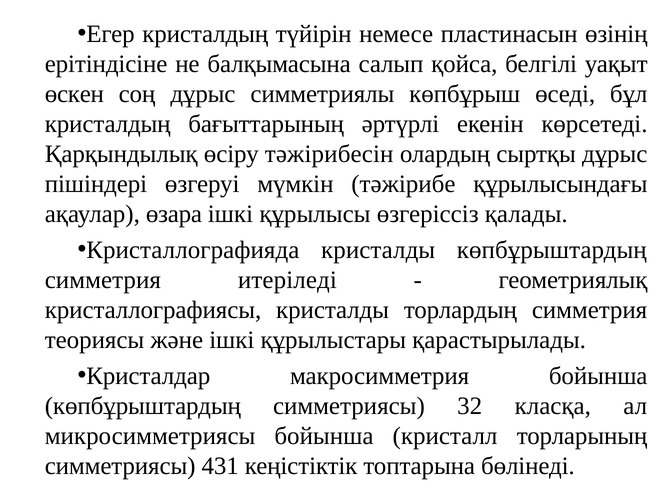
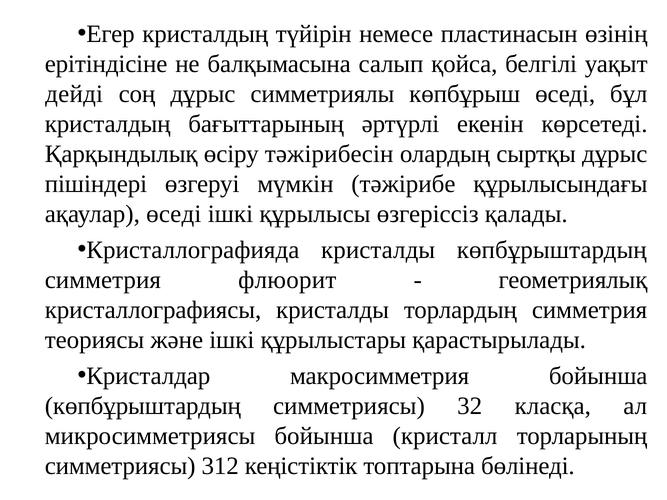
өскен: өскен -> дейді
ақаулар өзара: өзара -> өседі
итеріледі: итеріледі -> флюорит
431: 431 -> 312
